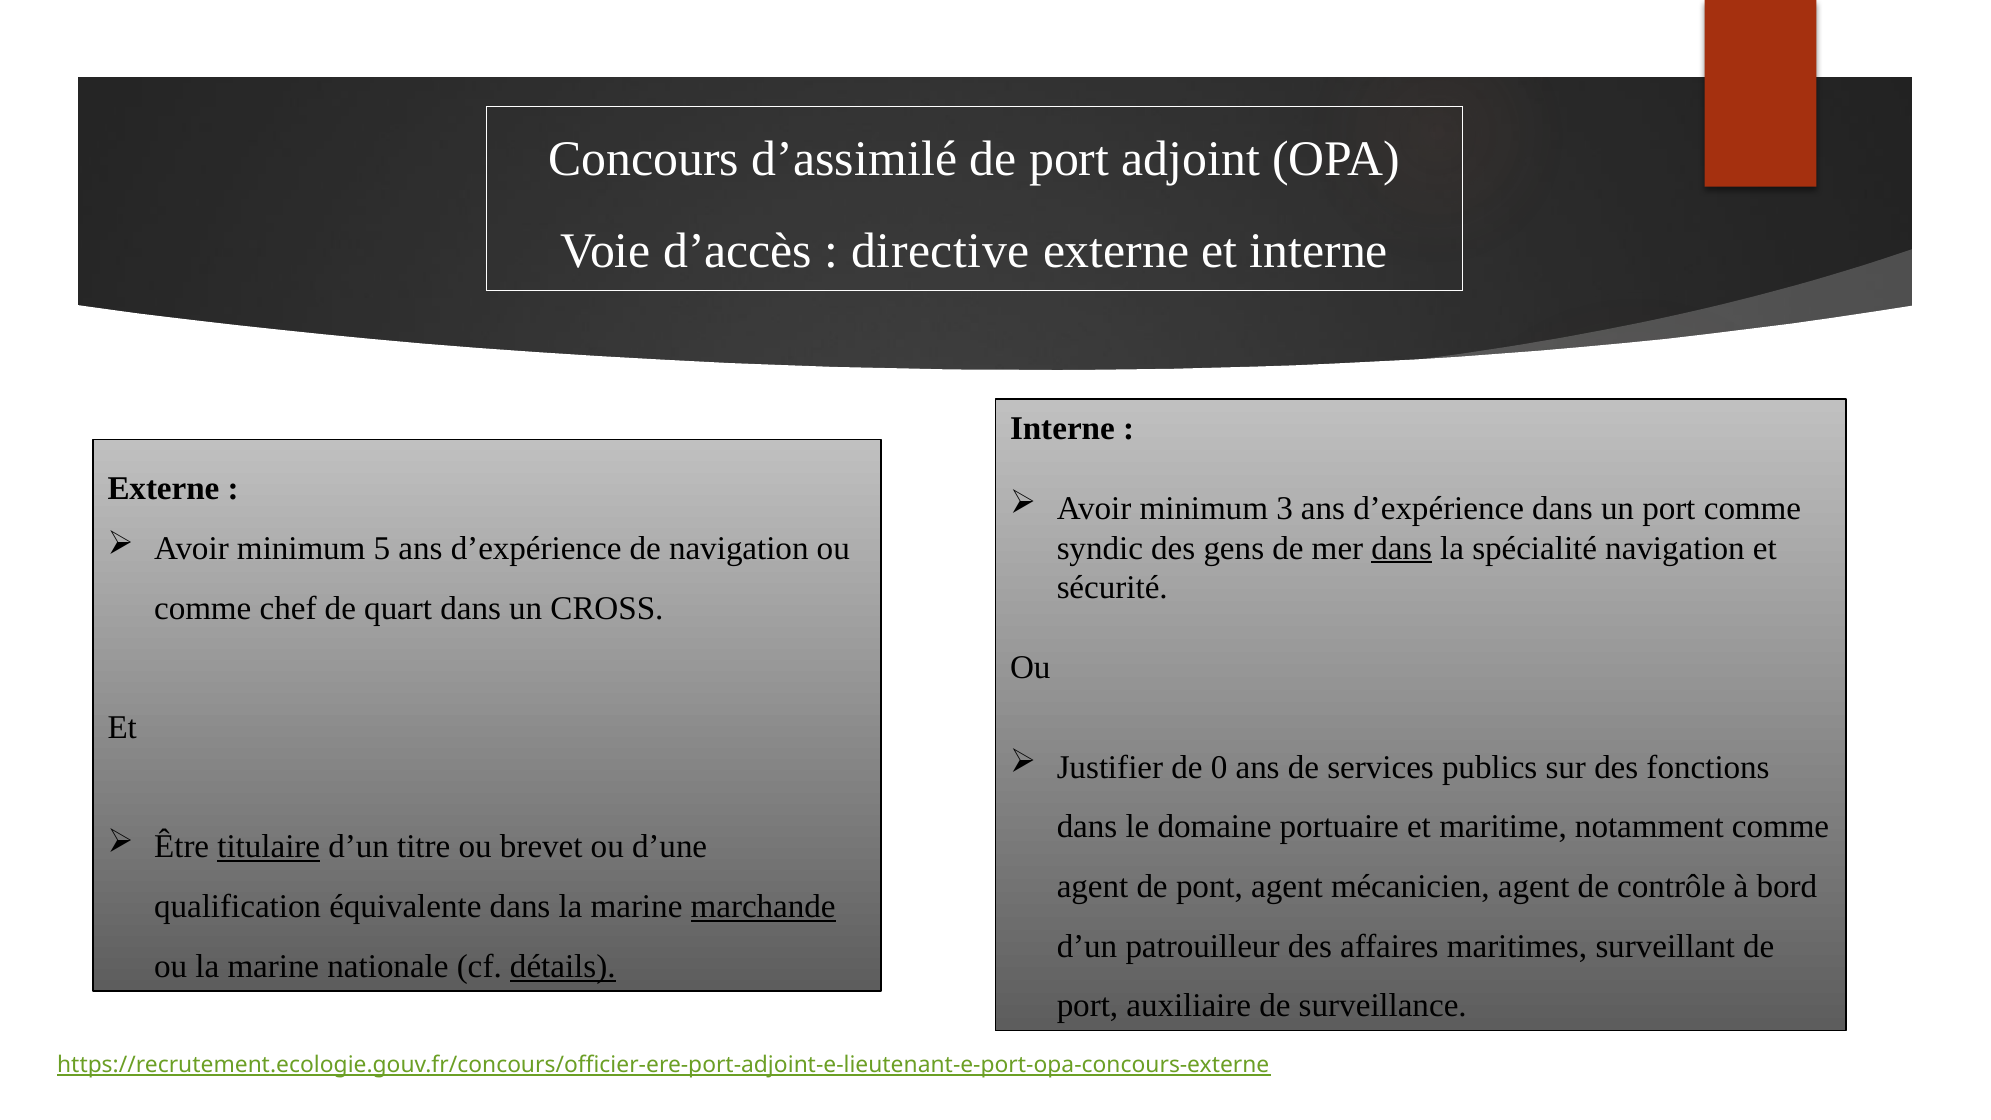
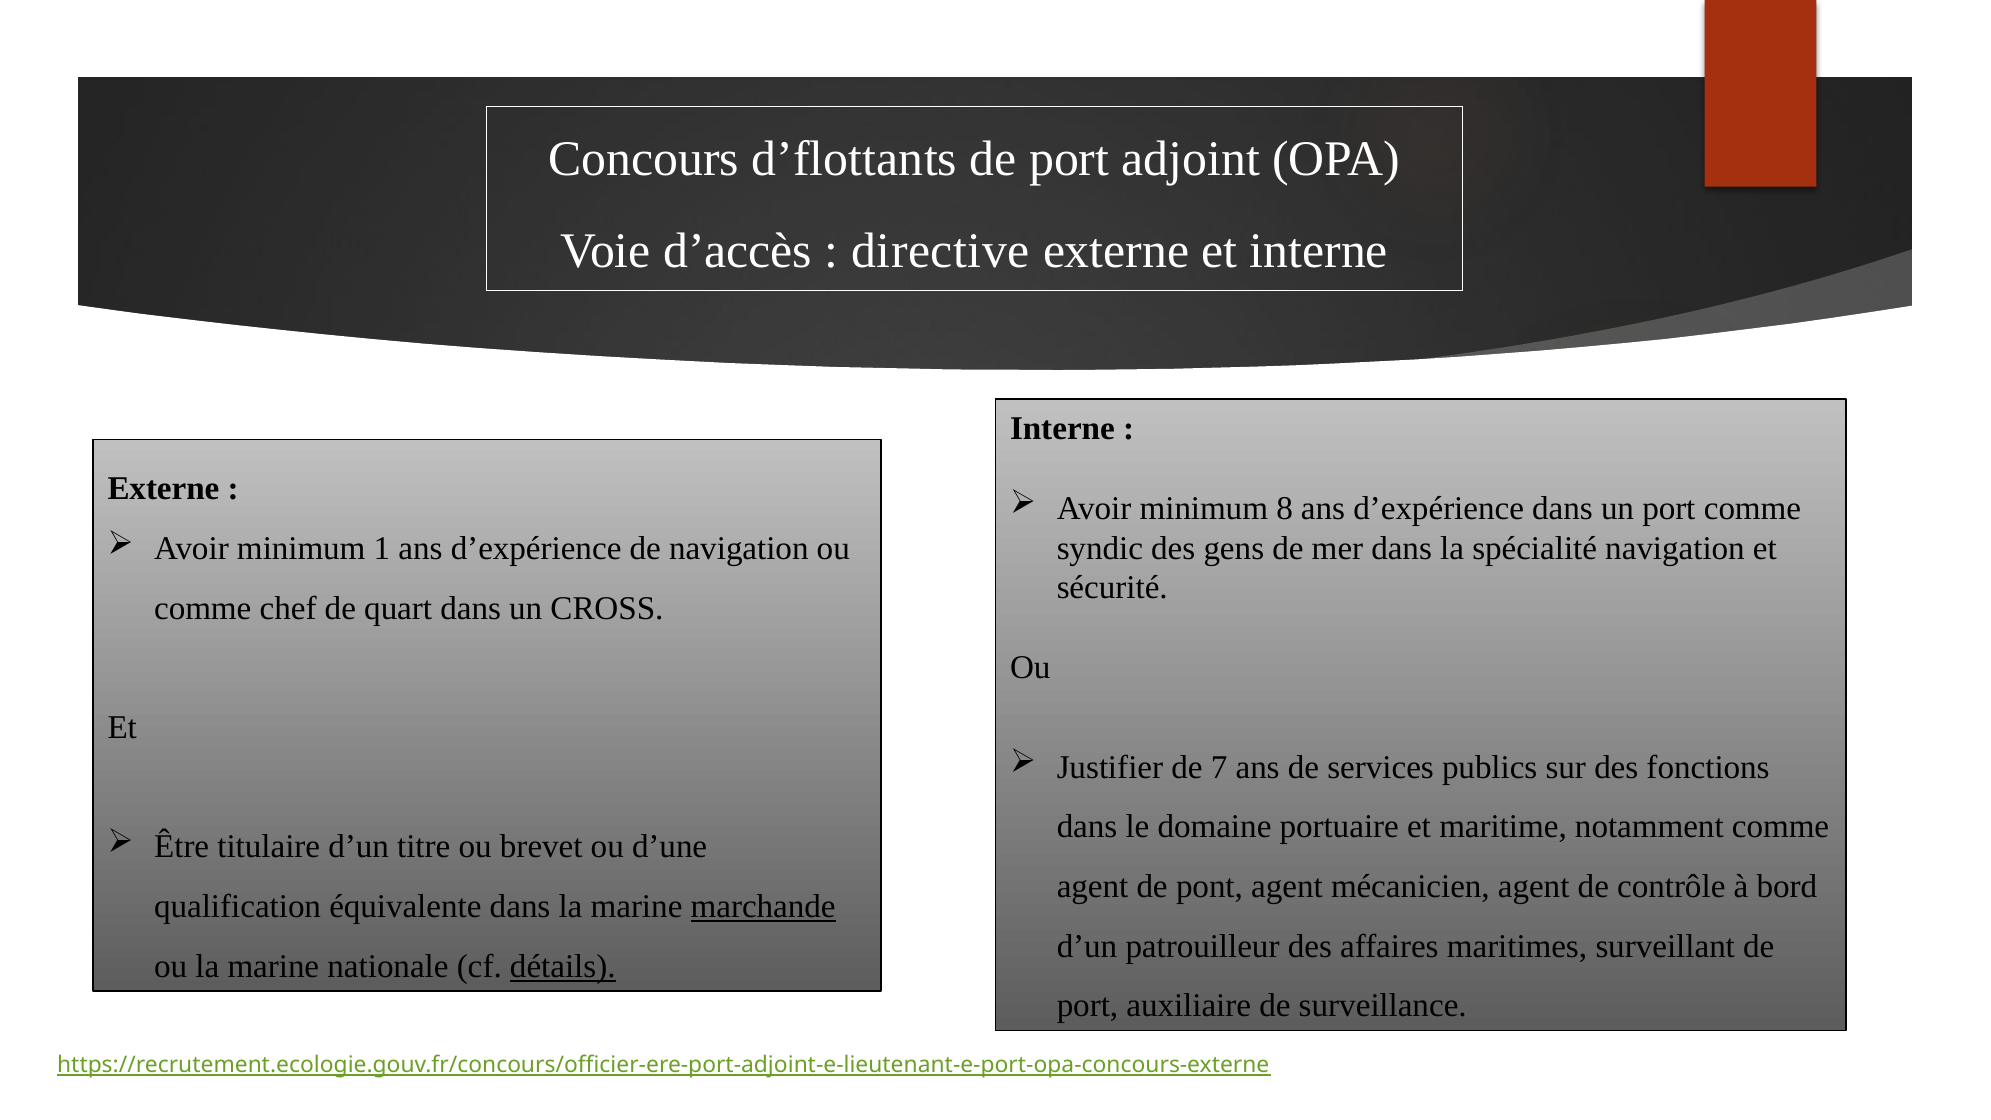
d’assimilé: d’assimilé -> d’flottants
3: 3 -> 8
5: 5 -> 1
dans at (1402, 548) underline: present -> none
0: 0 -> 7
titulaire underline: present -> none
